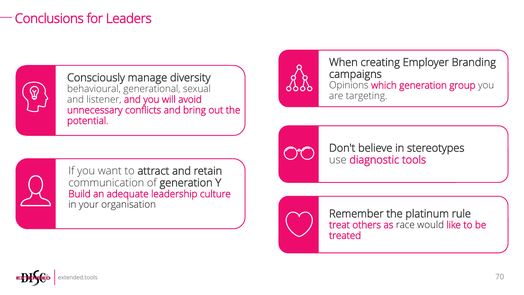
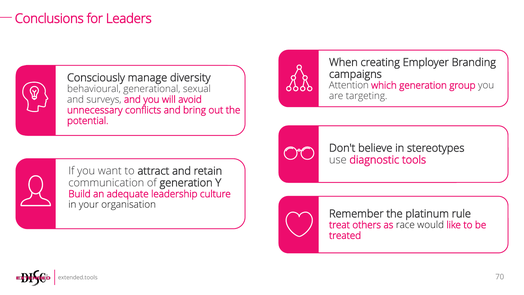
Opinions: Opinions -> Attention
listener: listener -> surveys
